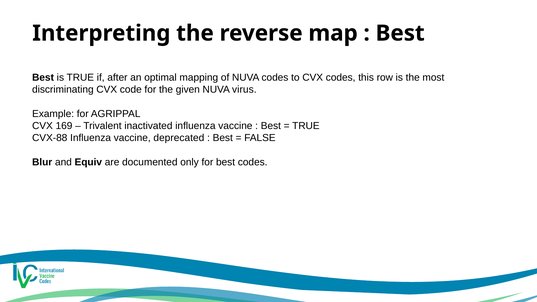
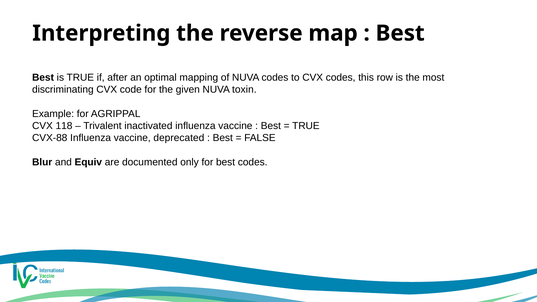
virus: virus -> toxin
169: 169 -> 118
